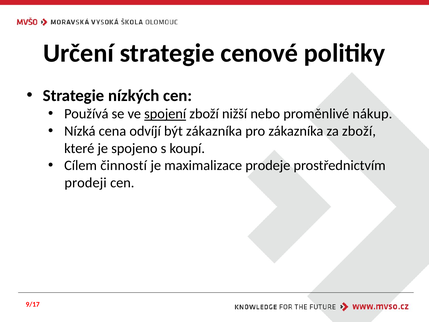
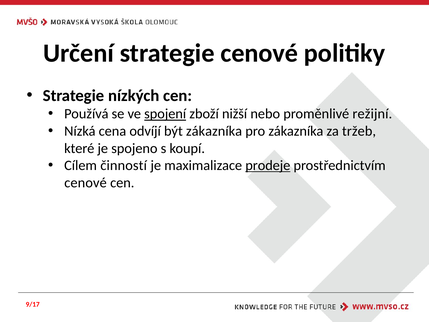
nákup: nákup -> režijní
za zboží: zboží -> tržeb
prodeje underline: none -> present
prodeji at (86, 182): prodeji -> cenové
